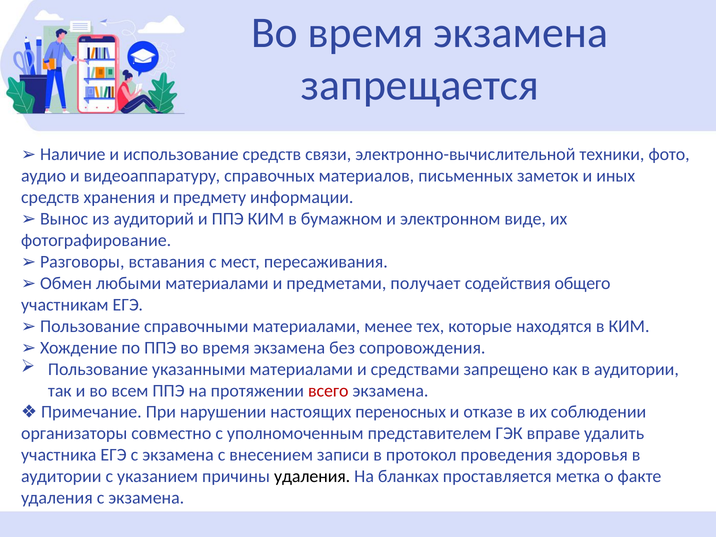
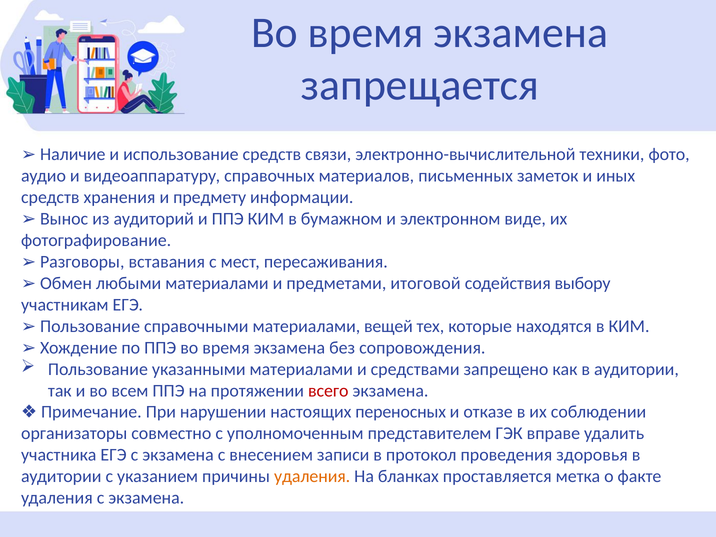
получает: получает -> итоговой
общего: общего -> выбору
менее: менее -> вещей
удаления at (312, 477) colour: black -> orange
